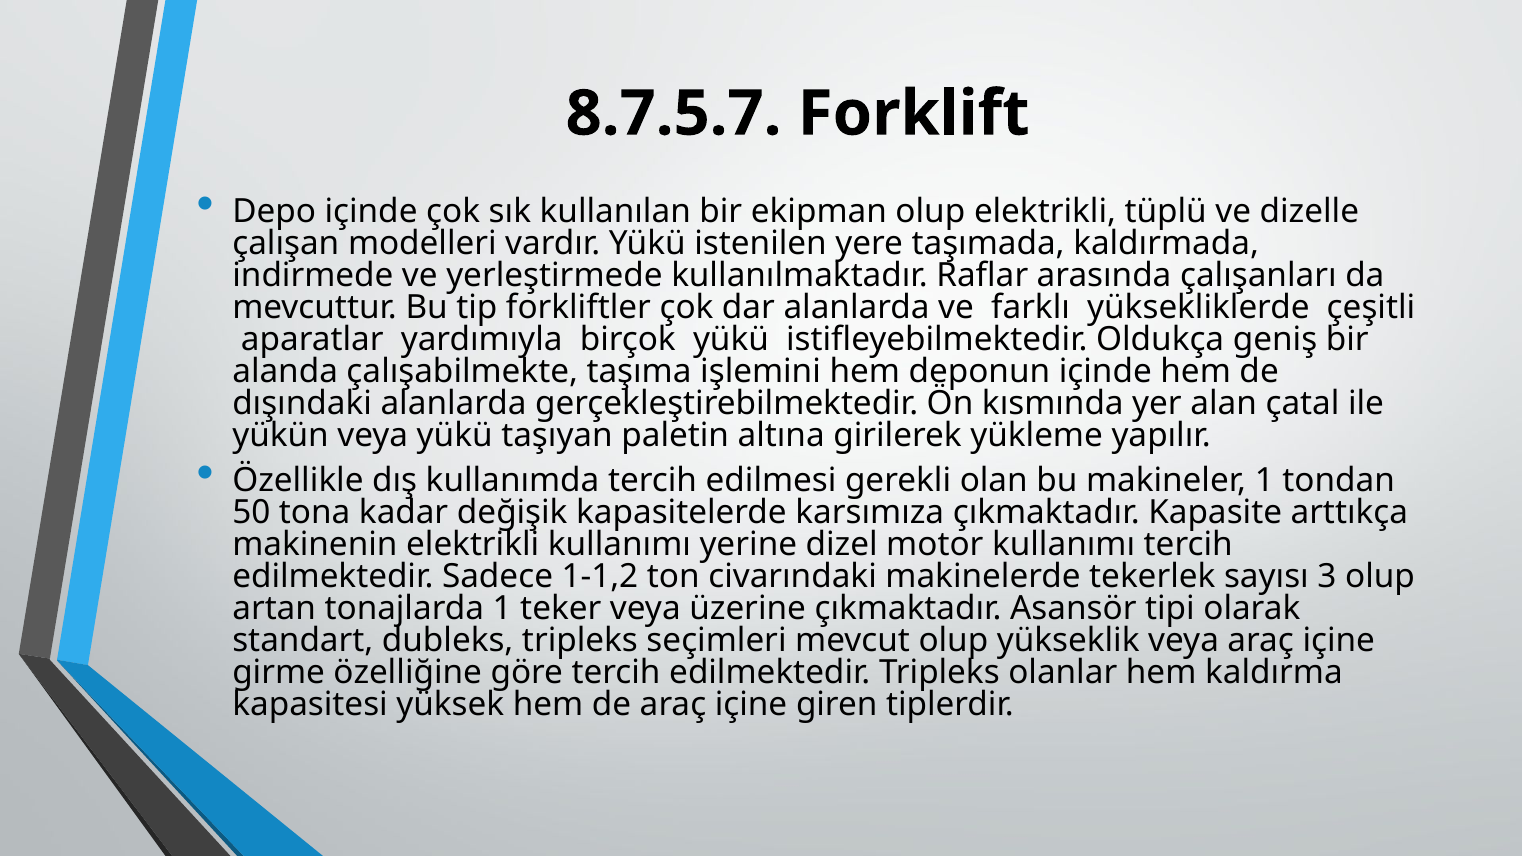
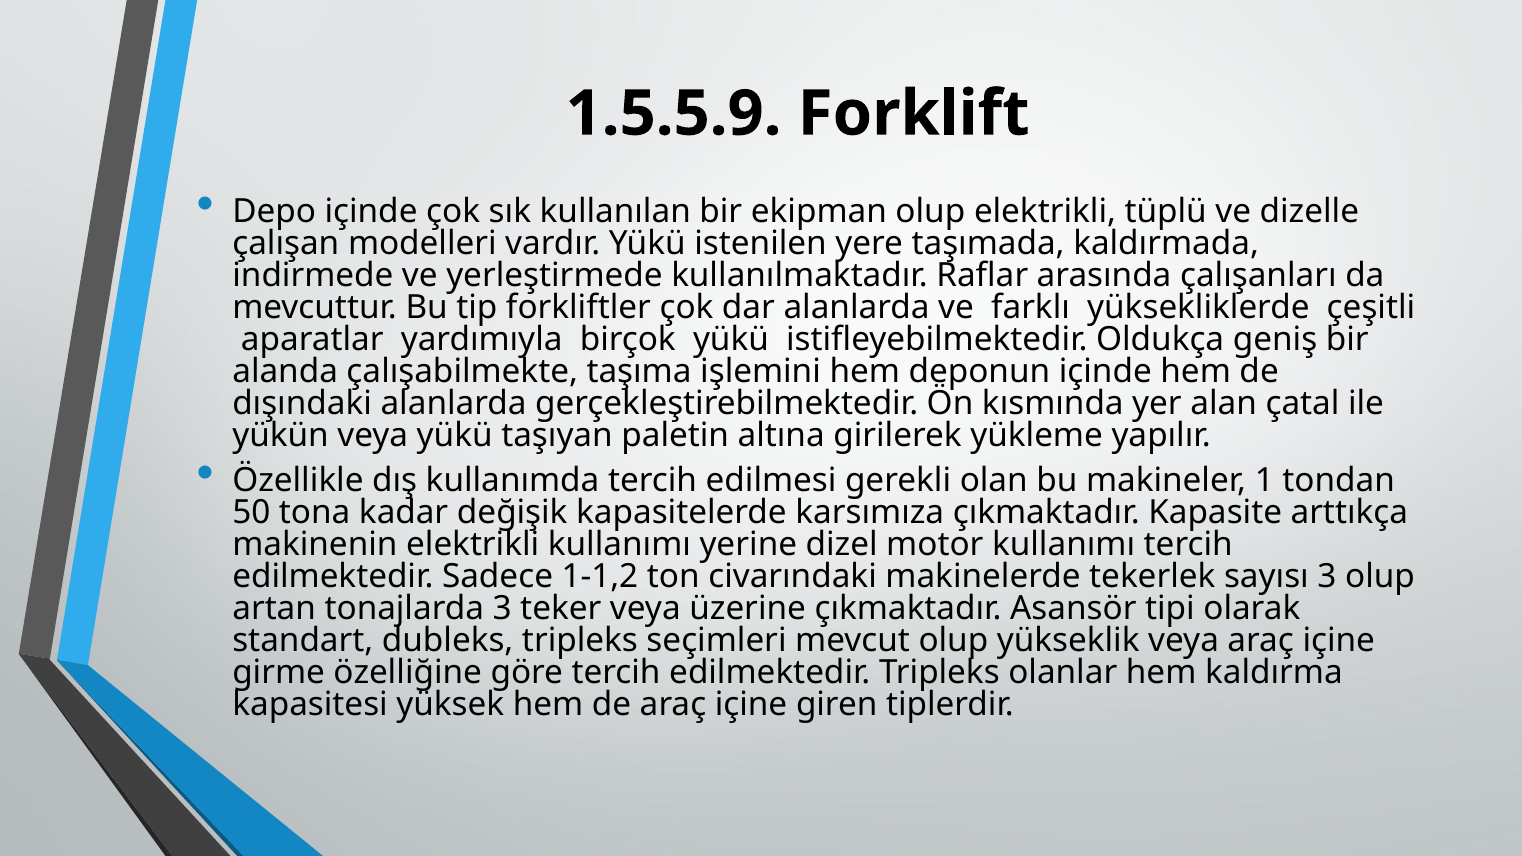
8.7.5.7: 8.7.5.7 -> 1.5.5.9
tonajlarda 1: 1 -> 3
